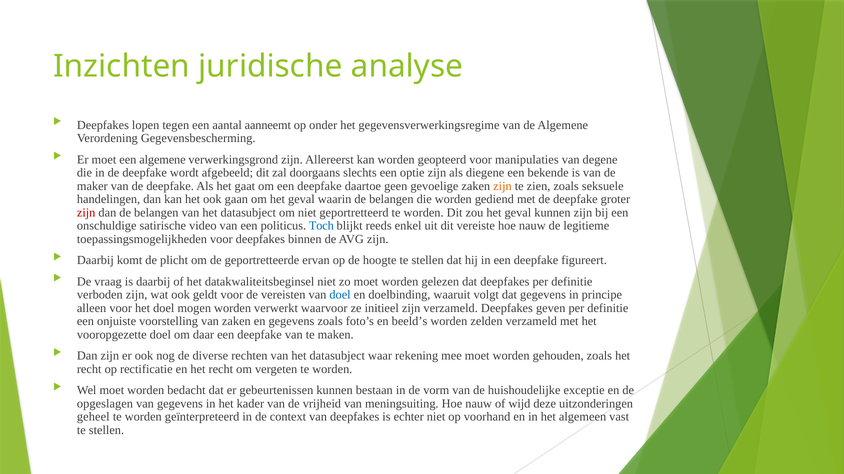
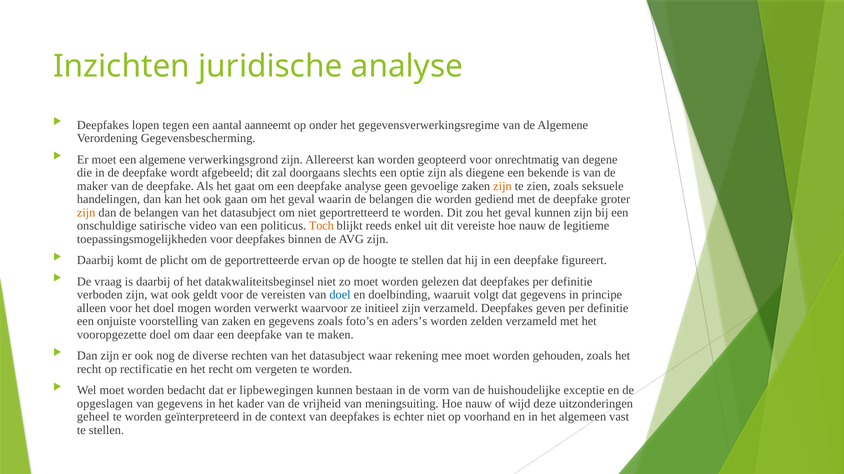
manipulaties: manipulaties -> onrechtmatig
deepfake daartoe: daartoe -> analyse
zijn at (86, 213) colour: red -> orange
Toch colour: blue -> orange
beeld’s: beeld’s -> aders’s
gebeurtenissen: gebeurtenissen -> lipbewegingen
